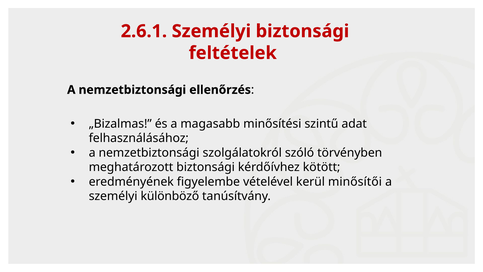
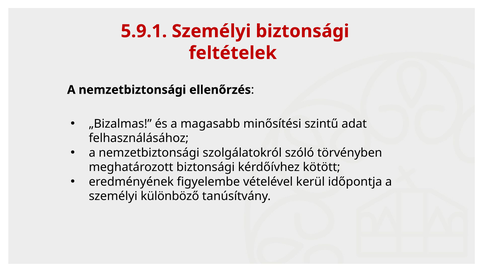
2.6.1: 2.6.1 -> 5.9.1
minősítői: minősítői -> időpontja
